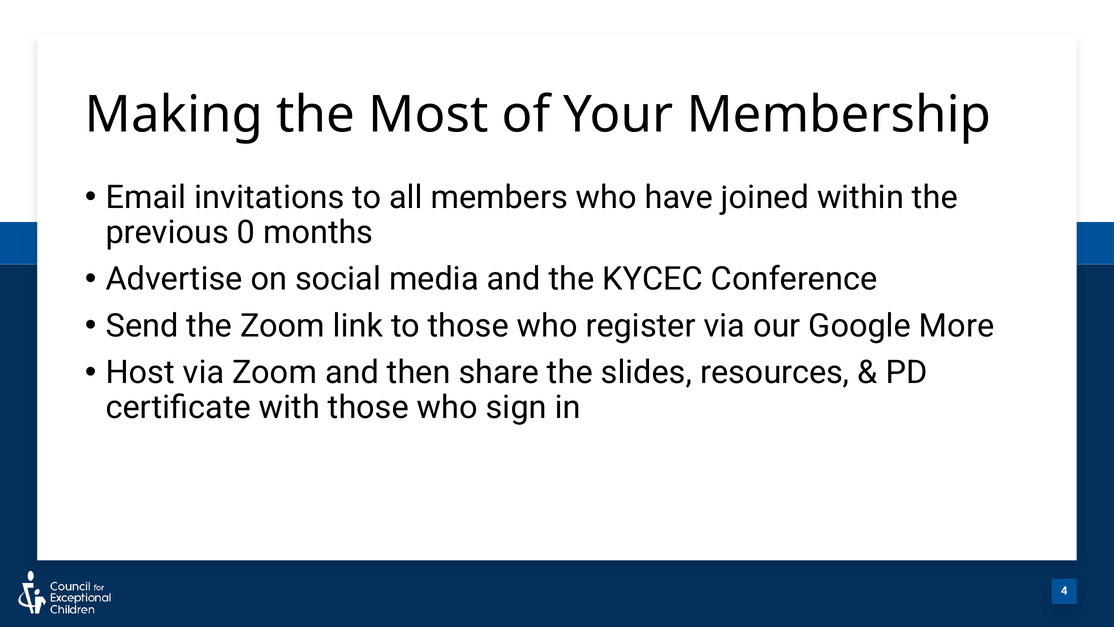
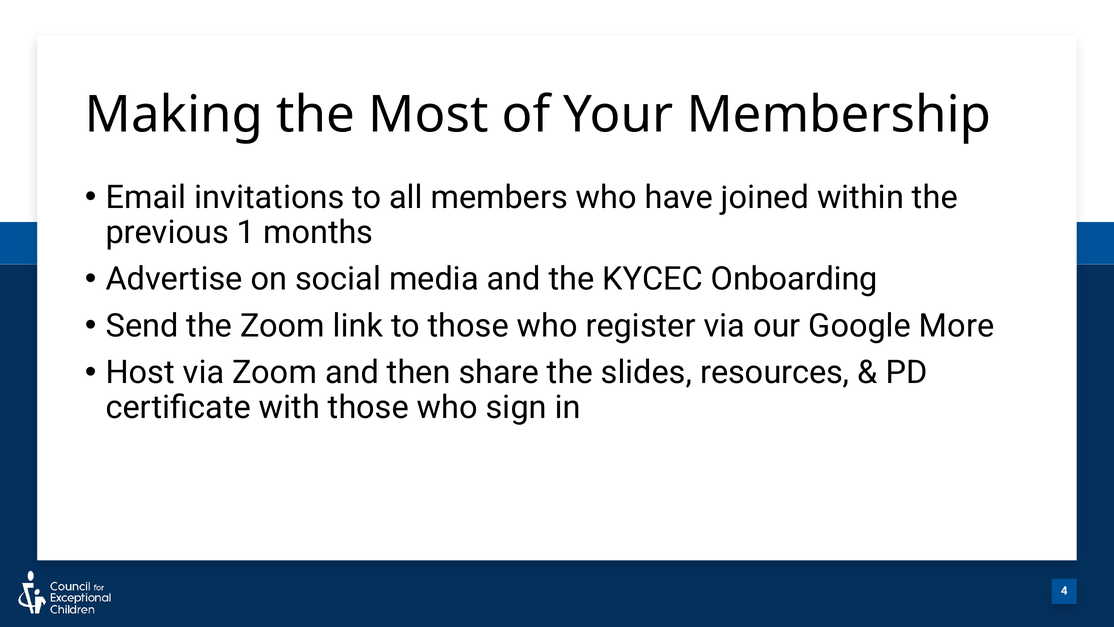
0: 0 -> 1
Conference: Conference -> Onboarding
